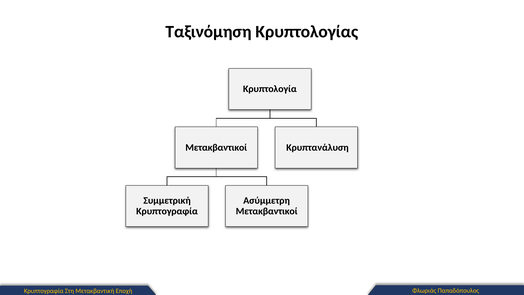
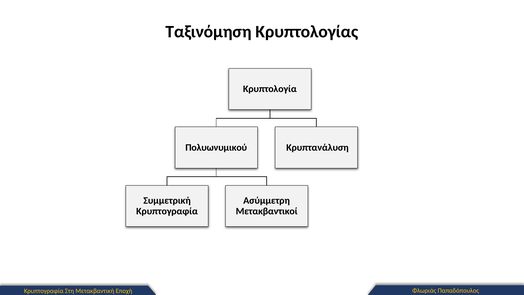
Μετακβαντικοί at (216, 147): Μετακβαντικοί -> Πολυωνυμικού
